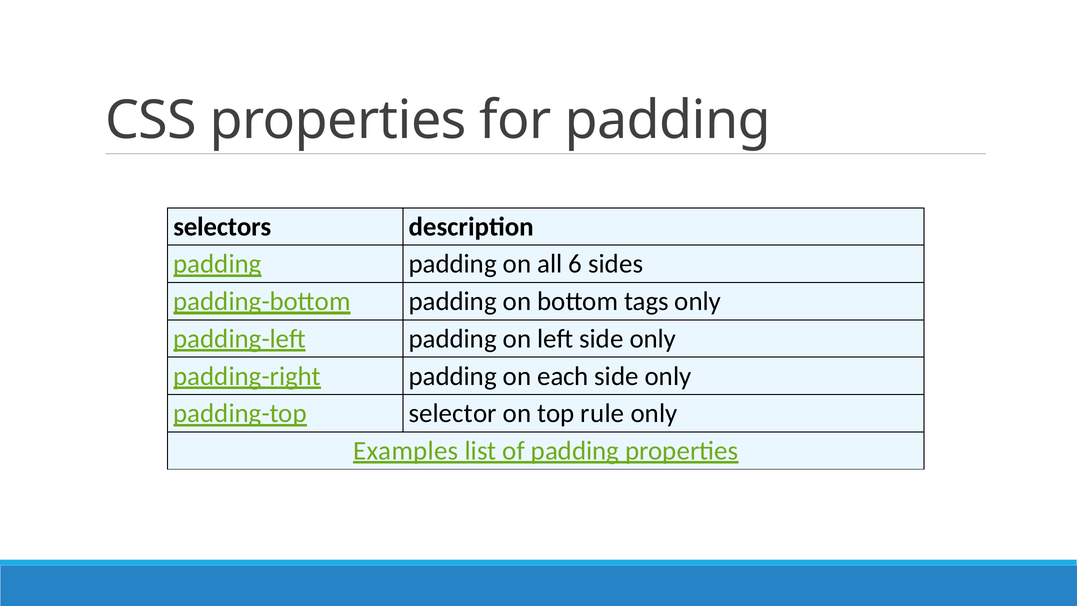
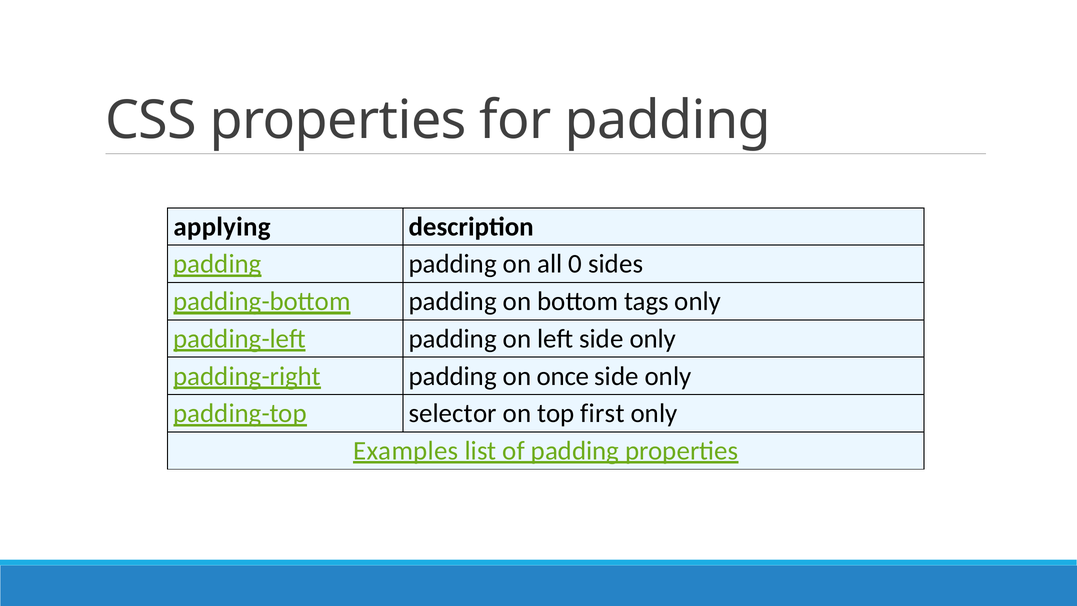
selectors: selectors -> applying
6: 6 -> 0
each: each -> once
rule: rule -> first
